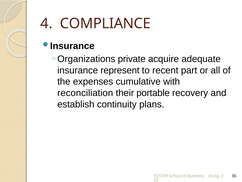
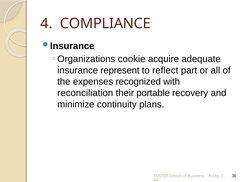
private: private -> cookie
recent: recent -> reflect
cumulative: cumulative -> recognized
establish: establish -> minimize
